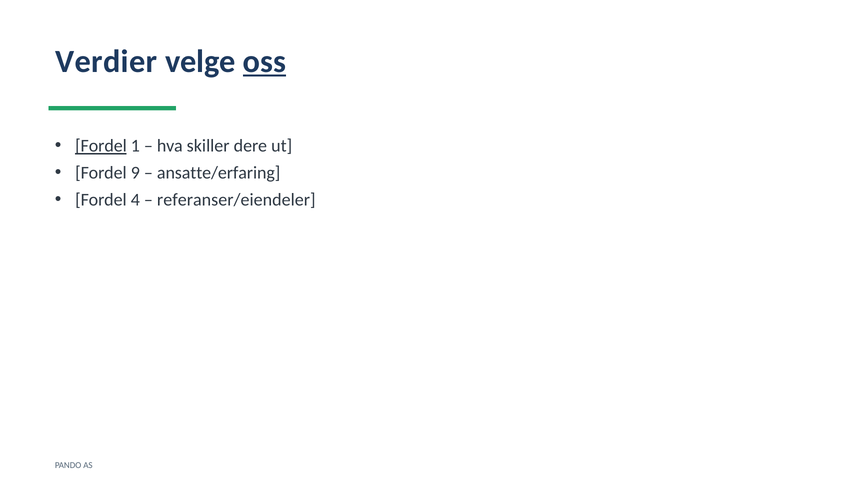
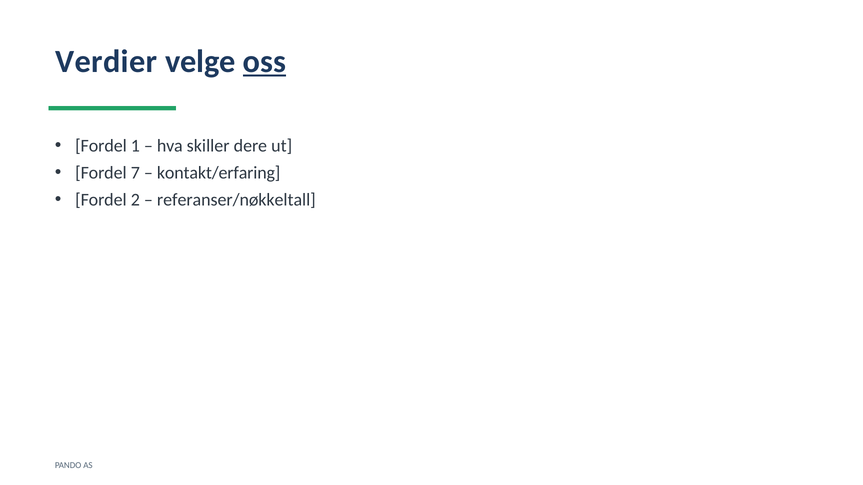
Fordel at (101, 146) underline: present -> none
9: 9 -> 7
ansatte/erfaring: ansatte/erfaring -> kontakt/erfaring
4: 4 -> 2
referanser/eiendeler: referanser/eiendeler -> referanser/nøkkeltall
